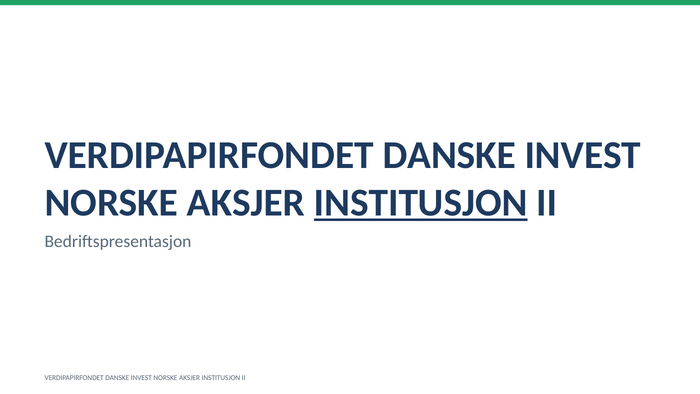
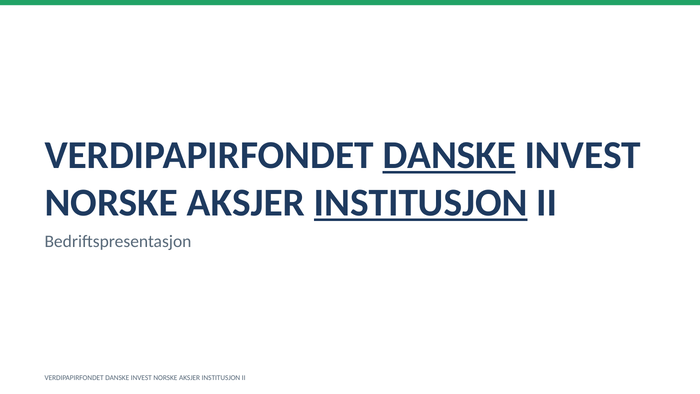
DANSKE at (449, 155) underline: none -> present
